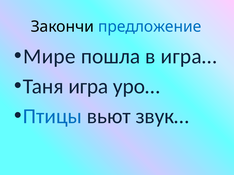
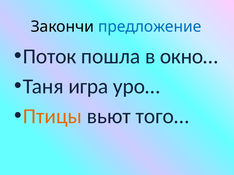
Мире: Мире -> Поток
игра…: игра… -> окно…
Птицы colour: blue -> orange
звук…: звук… -> того…
